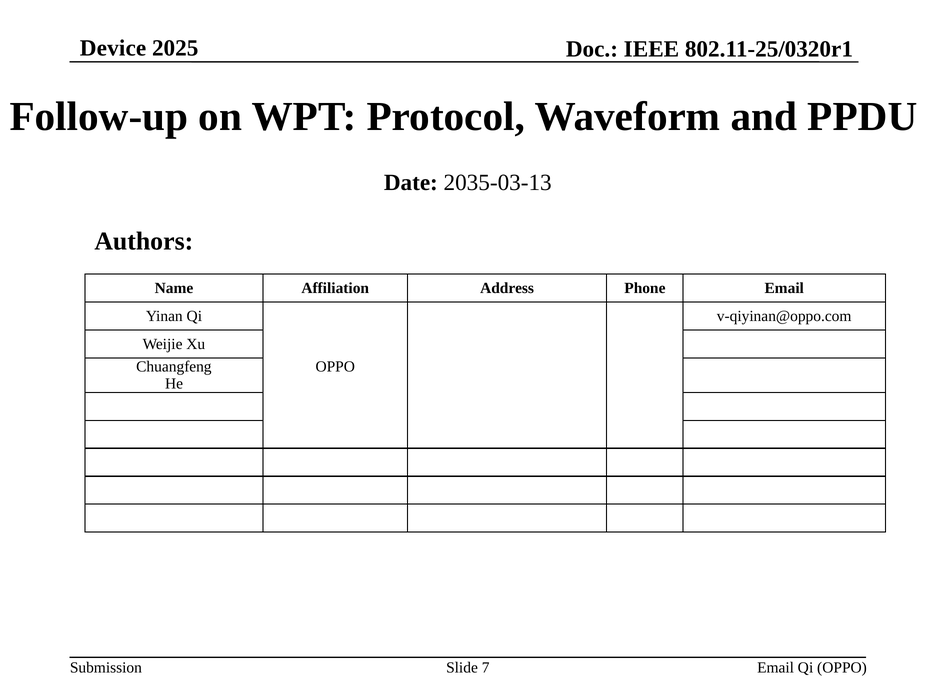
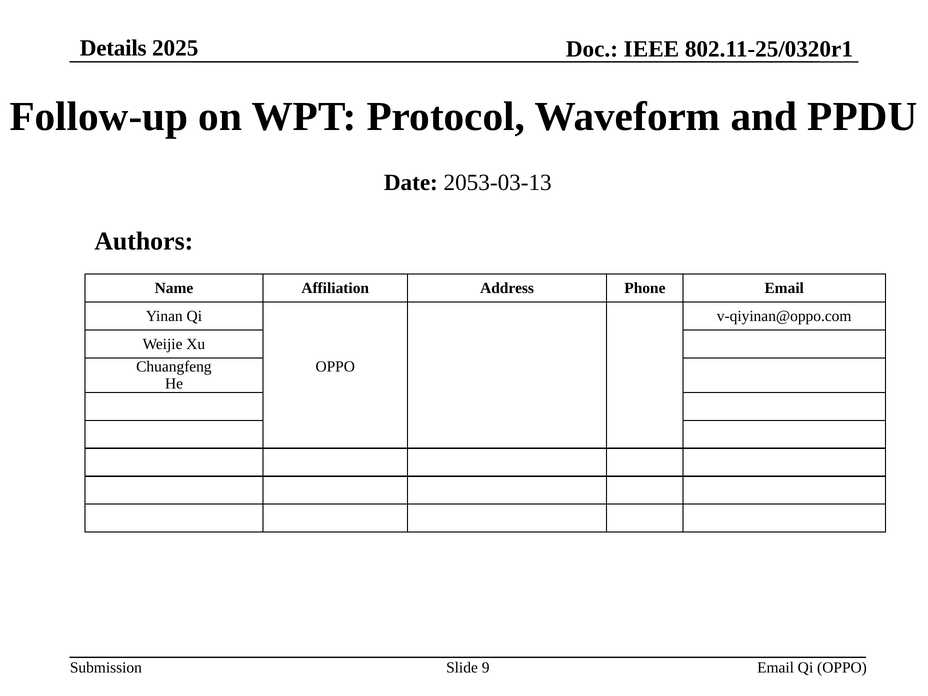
Device: Device -> Details
2035-03-13: 2035-03-13 -> 2053-03-13
7: 7 -> 9
